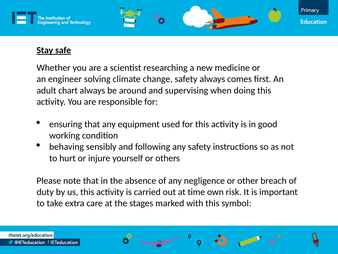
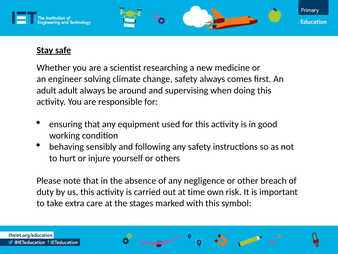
adult chart: chart -> adult
